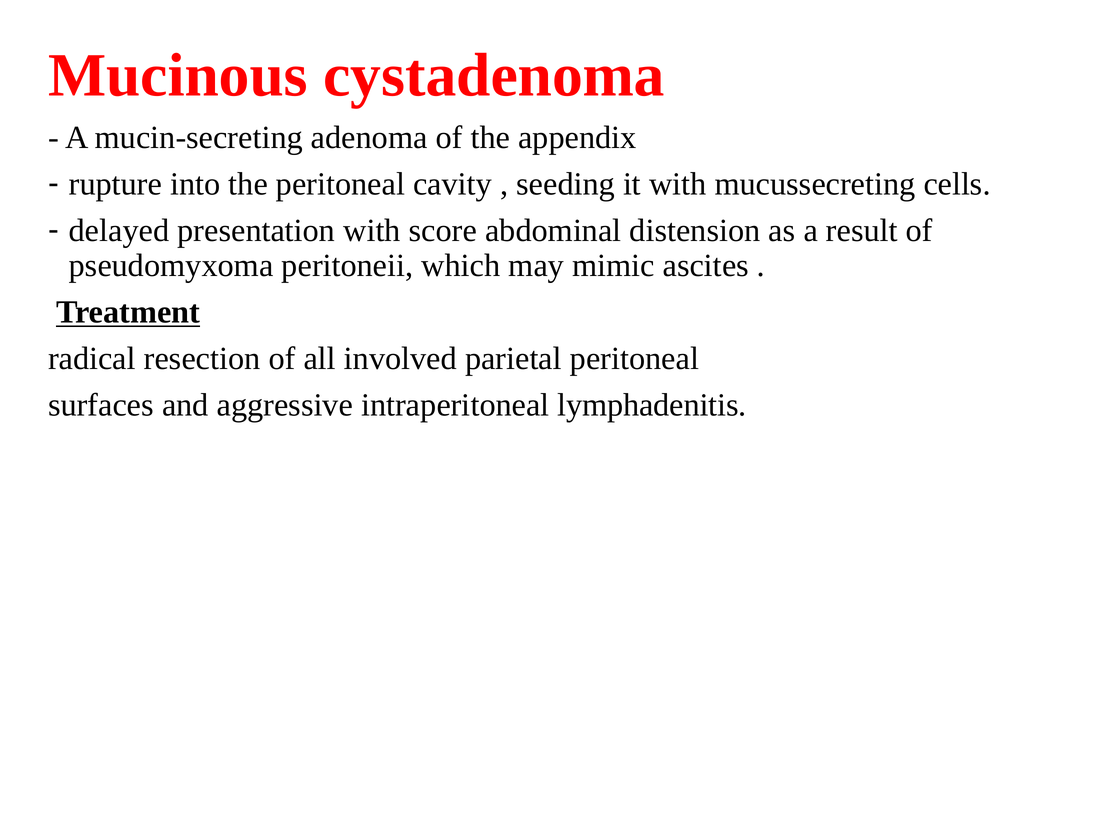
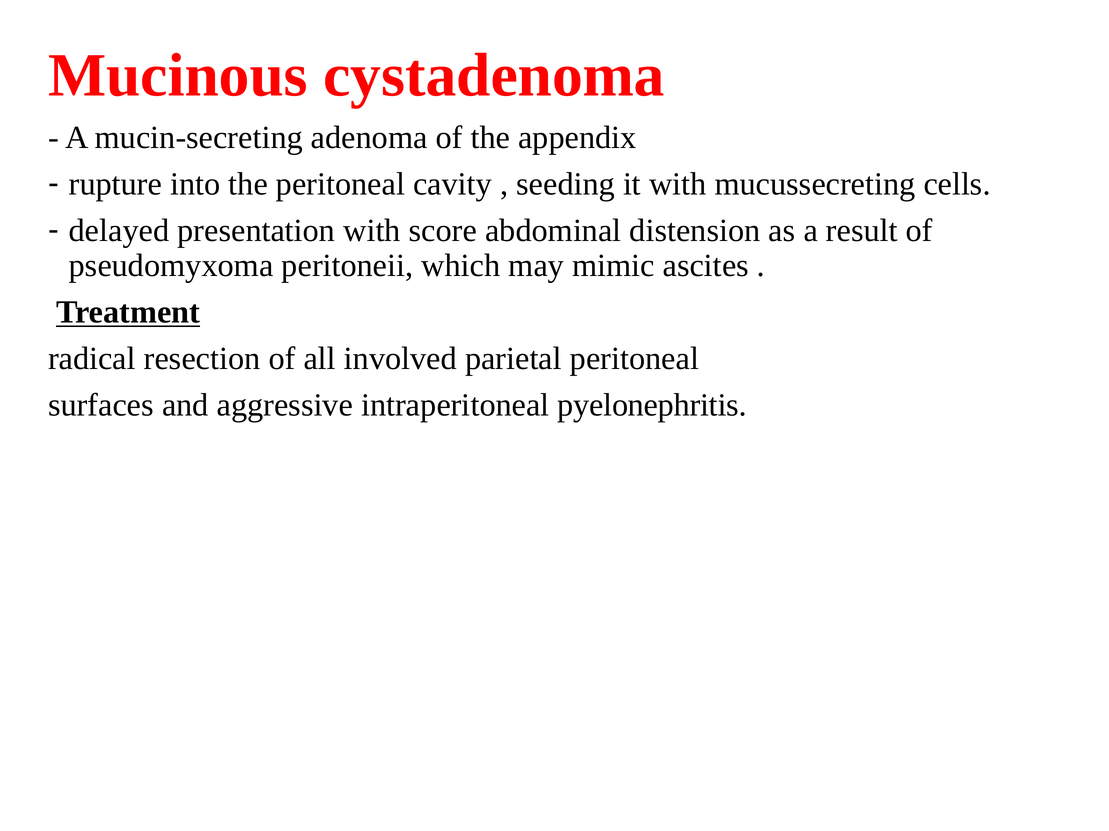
lymphadenitis: lymphadenitis -> pyelonephritis
